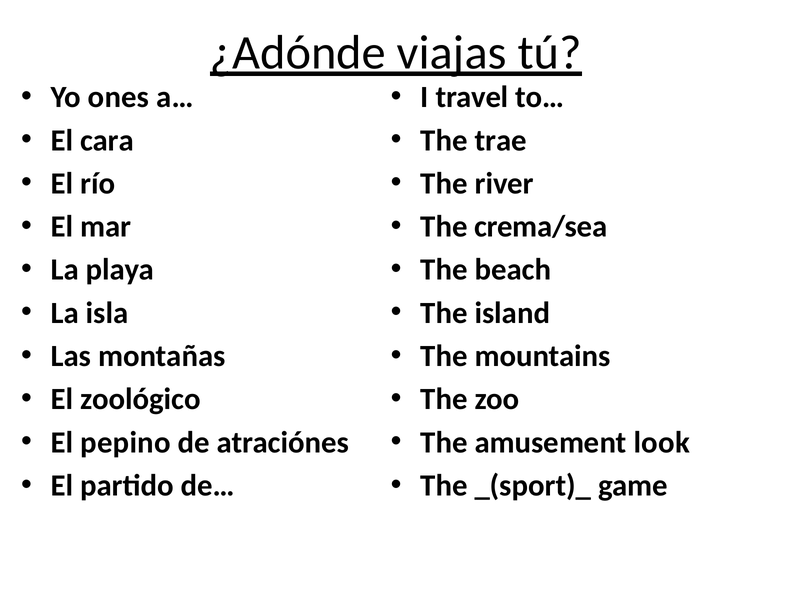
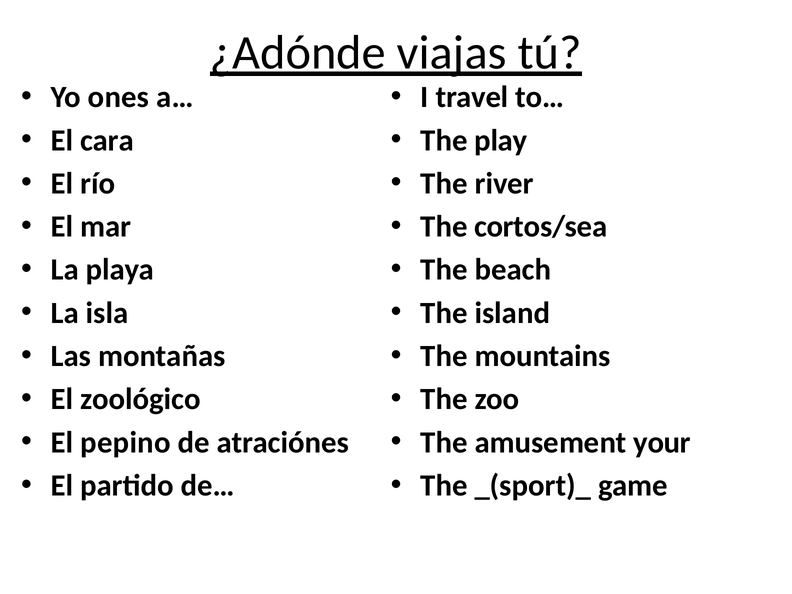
trae: trae -> play
crema/sea: crema/sea -> cortos/sea
look: look -> your
